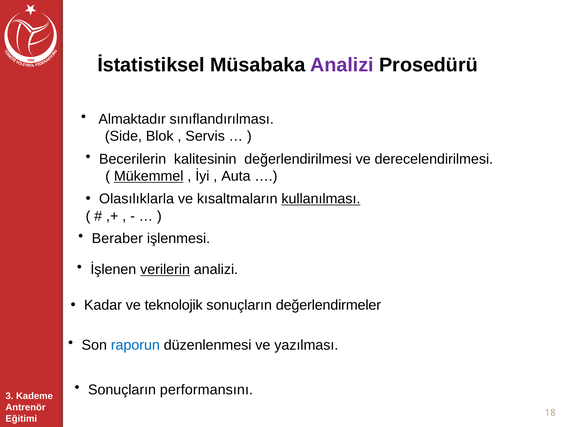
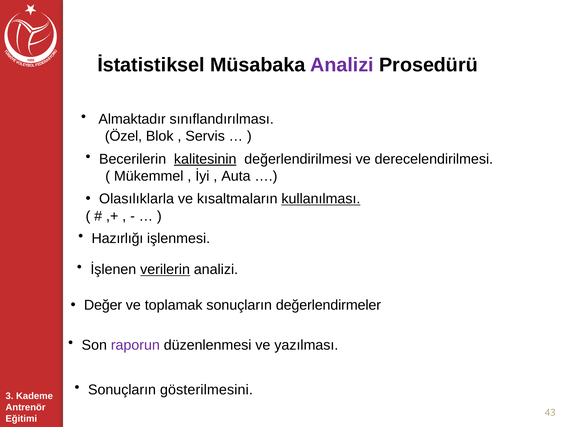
Side: Side -> Özel
kalitesinin underline: none -> present
Mükemmel underline: present -> none
Beraber: Beraber -> Hazırlığı
Kadar: Kadar -> Değer
teknolojik: teknolojik -> toplamak
raporun colour: blue -> purple
performansını: performansını -> gösterilmesini
18: 18 -> 43
